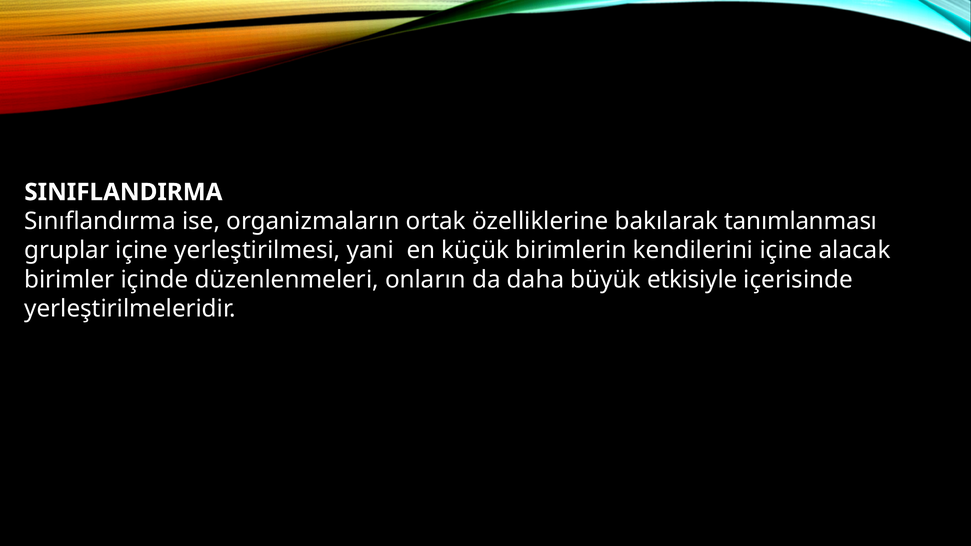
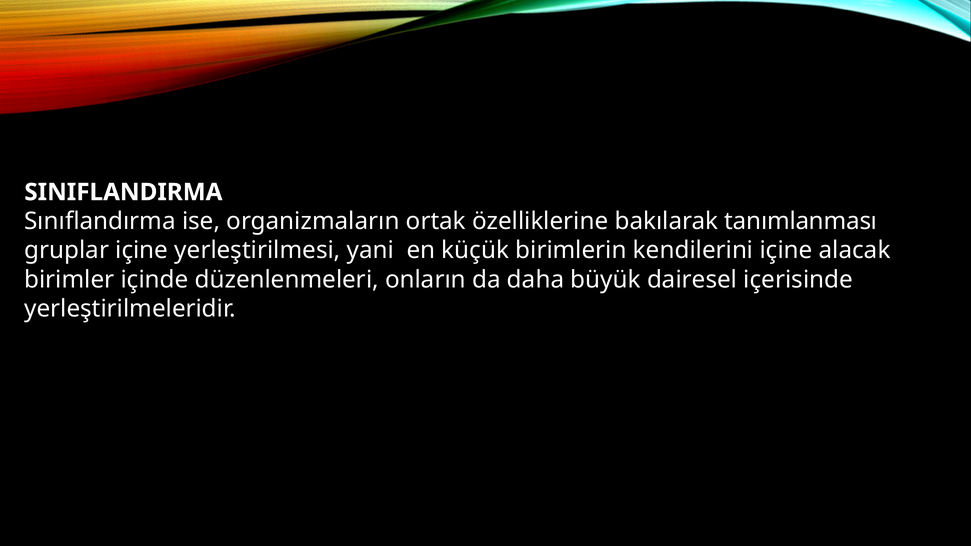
etkisiyle: etkisiyle -> dairesel
